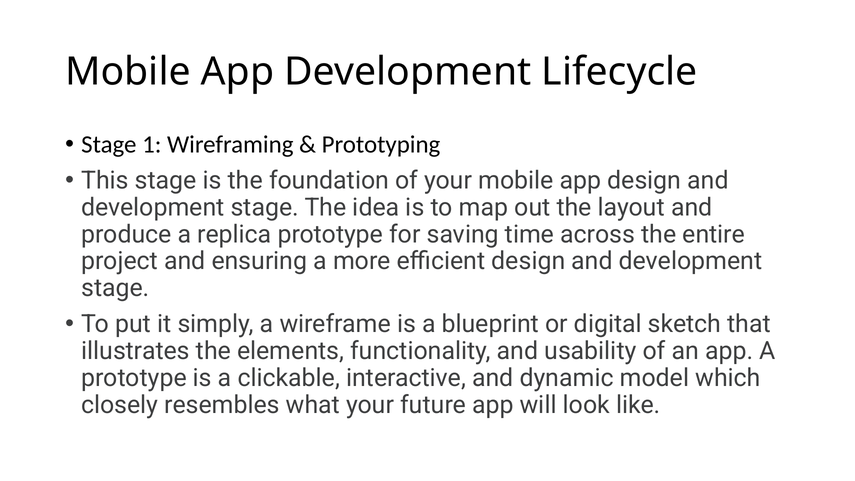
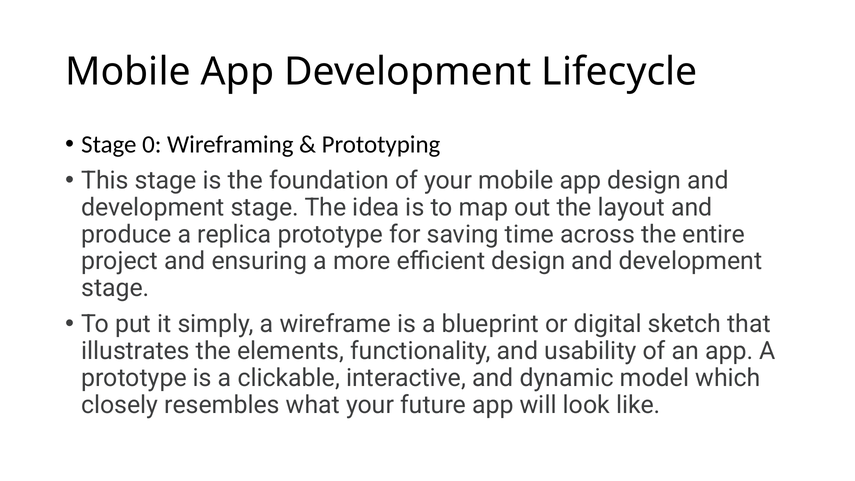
1: 1 -> 0
